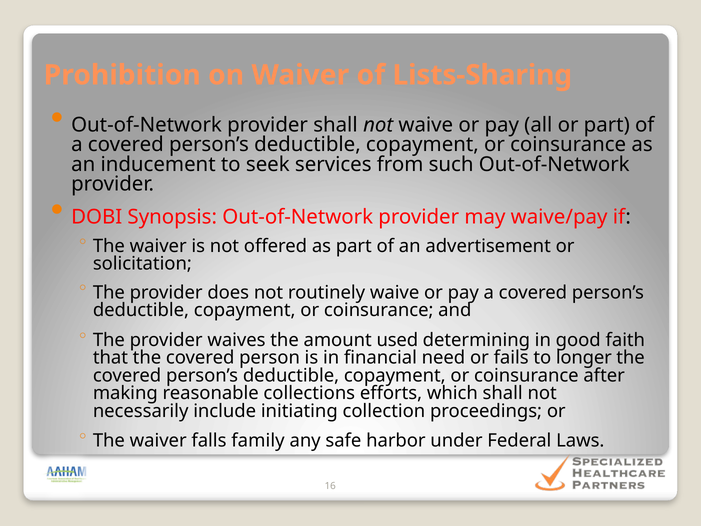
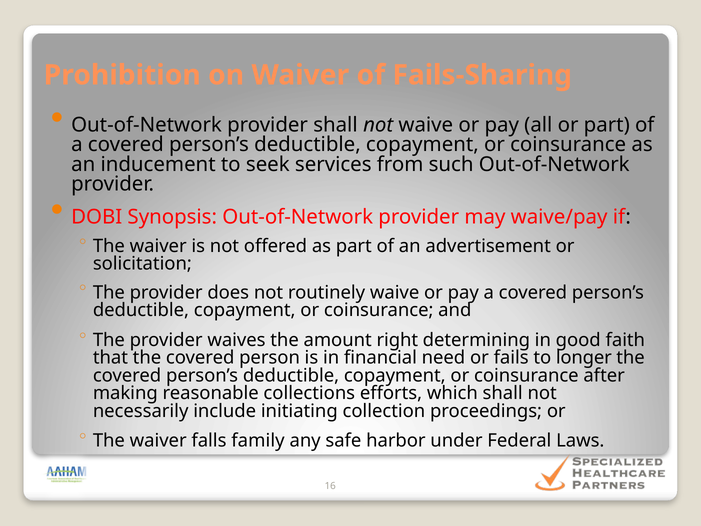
Lists-Sharing: Lists-Sharing -> Fails-Sharing
used: used -> right
